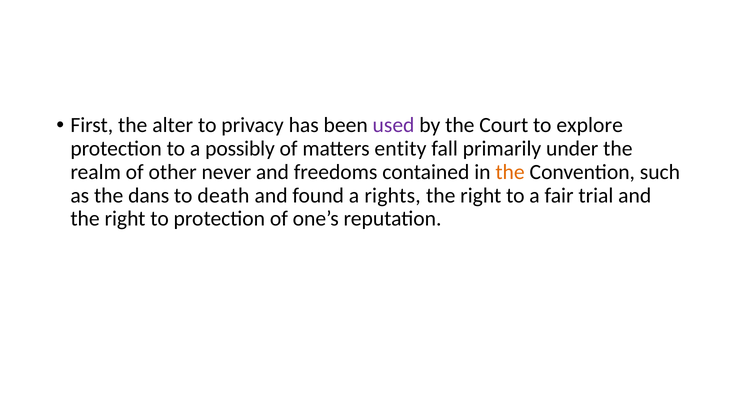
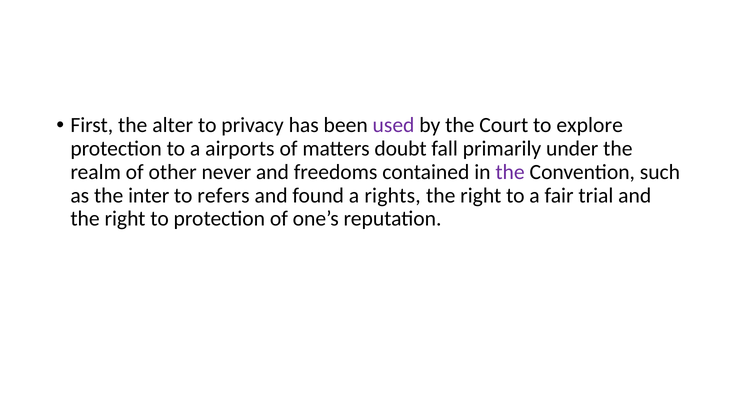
possibly: possibly -> airports
entity: entity -> doubt
the at (510, 172) colour: orange -> purple
dans: dans -> inter
death: death -> refers
